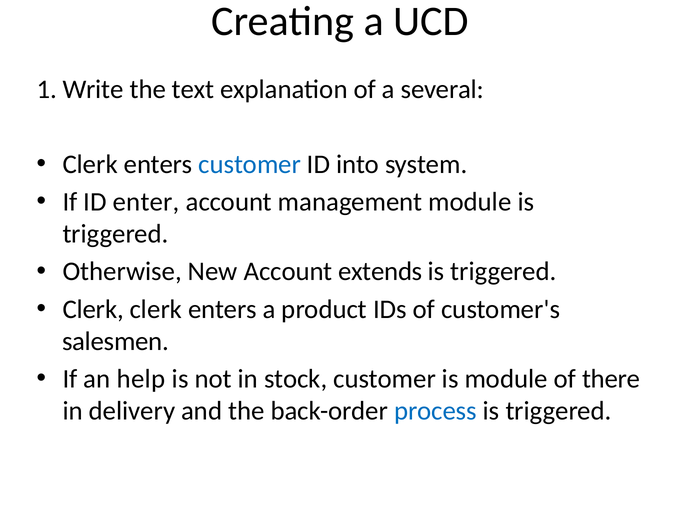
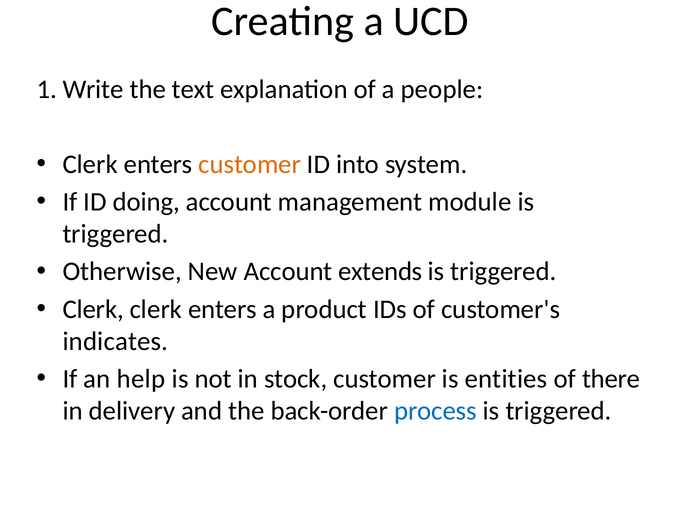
several: several -> people
customer at (250, 164) colour: blue -> orange
enter: enter -> doing
salesmen: salesmen -> indicates
is module: module -> entities
